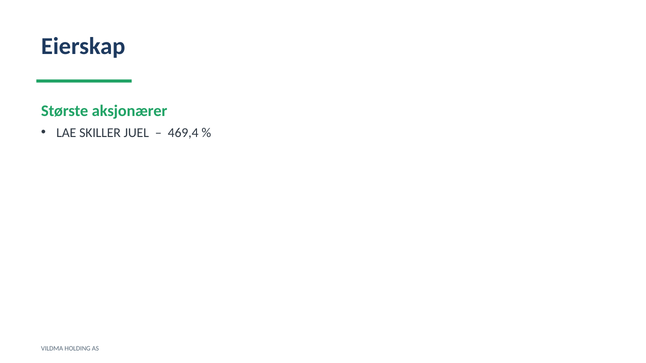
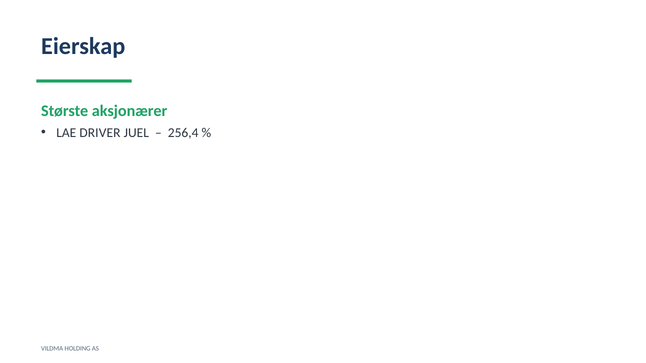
SKILLER: SKILLER -> DRIVER
469,4: 469,4 -> 256,4
